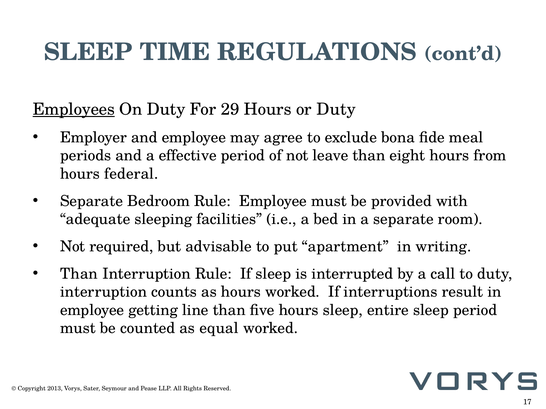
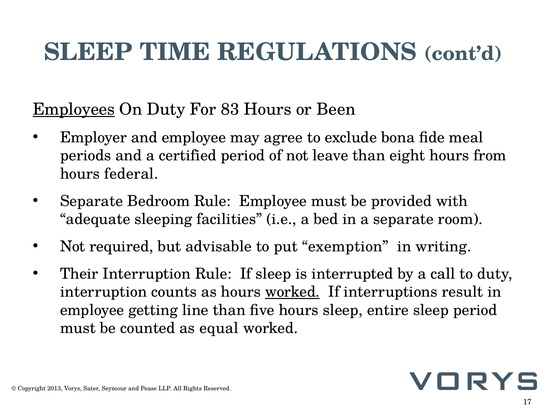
29: 29 -> 83
or Duty: Duty -> Been
effective: effective -> certified
apartment: apartment -> exemption
Than at (79, 274): Than -> Their
worked at (292, 292) underline: none -> present
